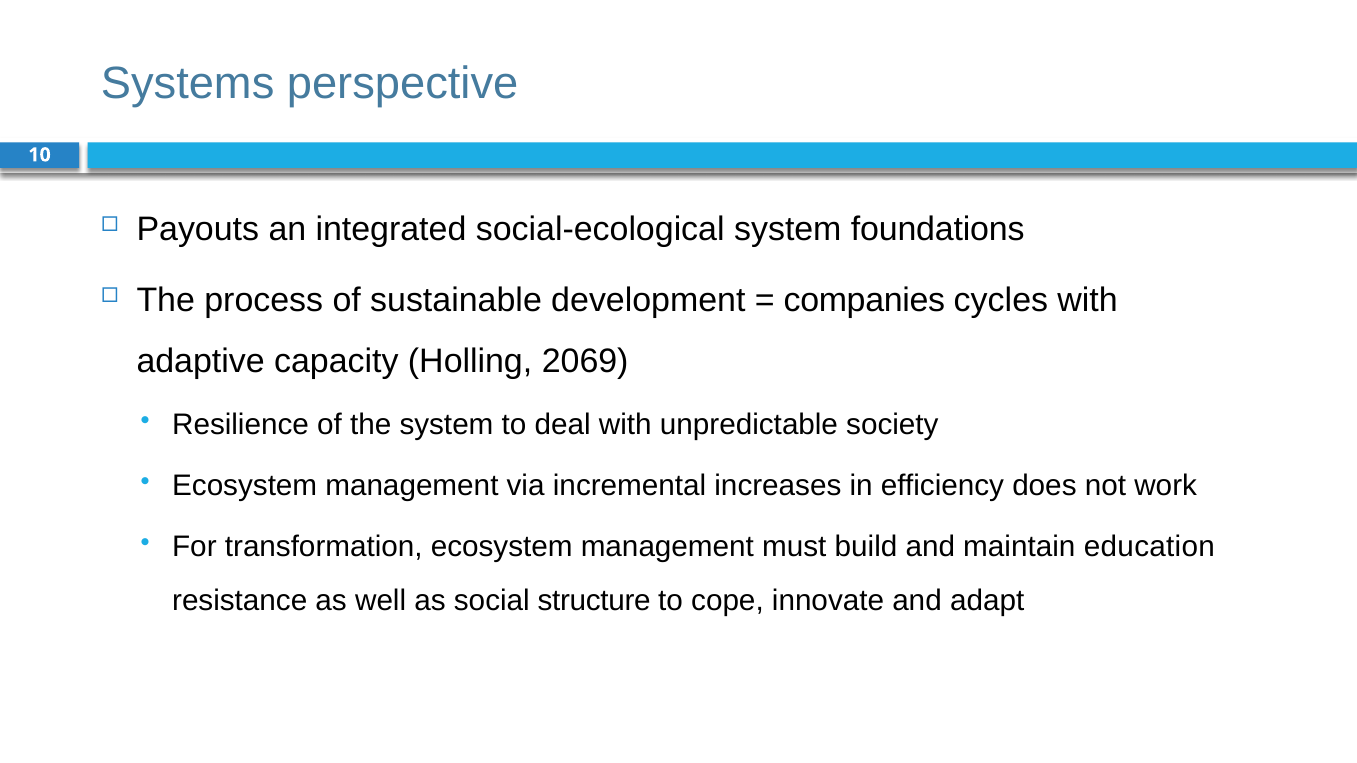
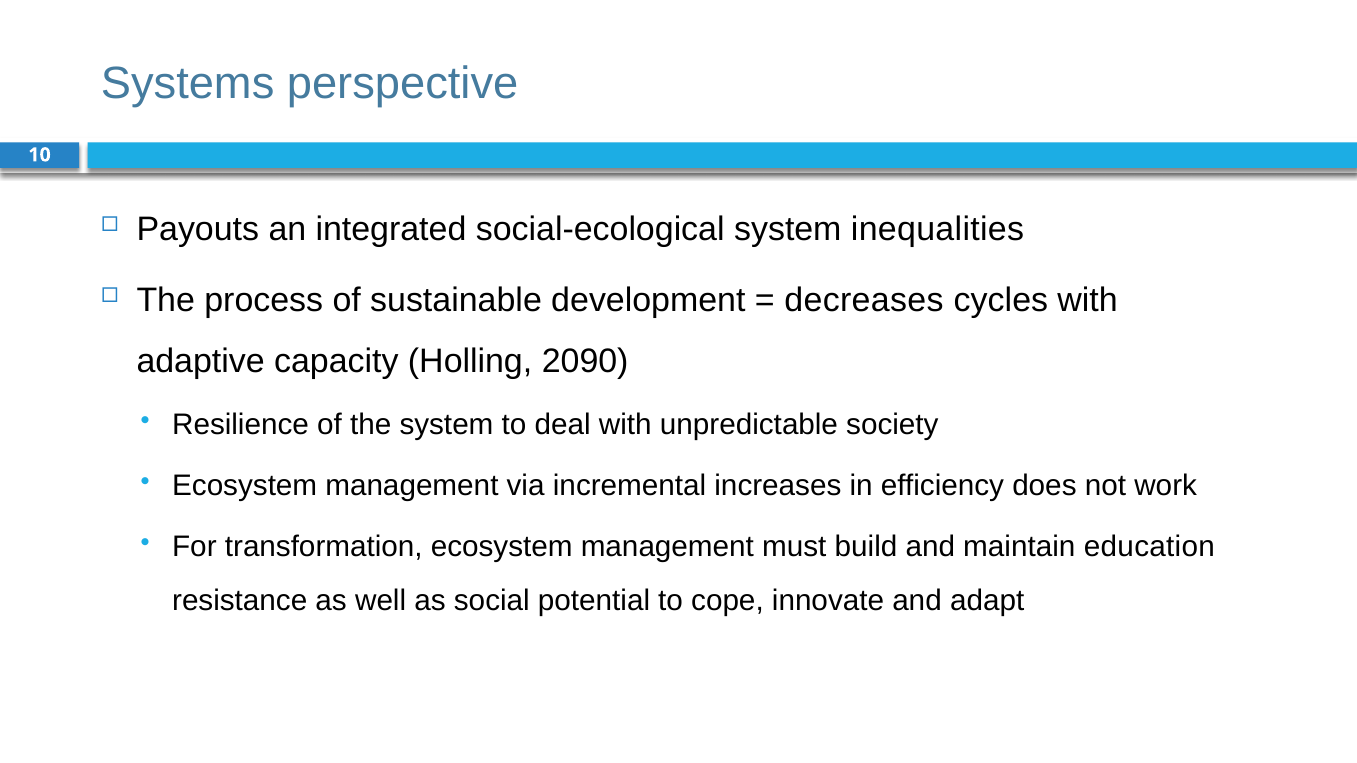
foundations: foundations -> inequalities
companies: companies -> decreases
2069: 2069 -> 2090
structure: structure -> potential
